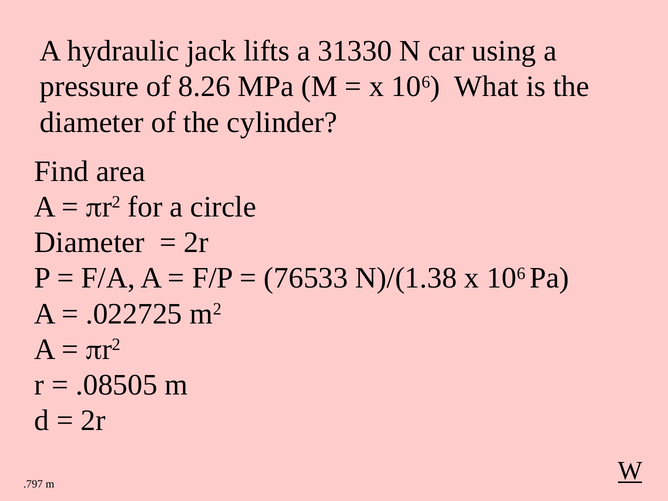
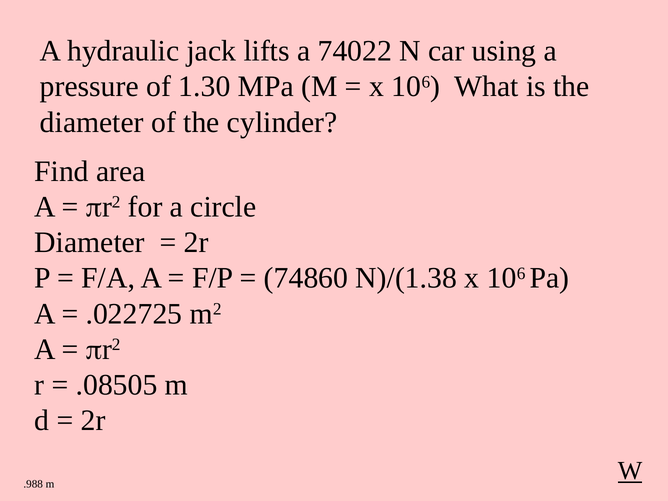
31330: 31330 -> 74022
8.26: 8.26 -> 1.30
76533: 76533 -> 74860
.797: .797 -> .988
